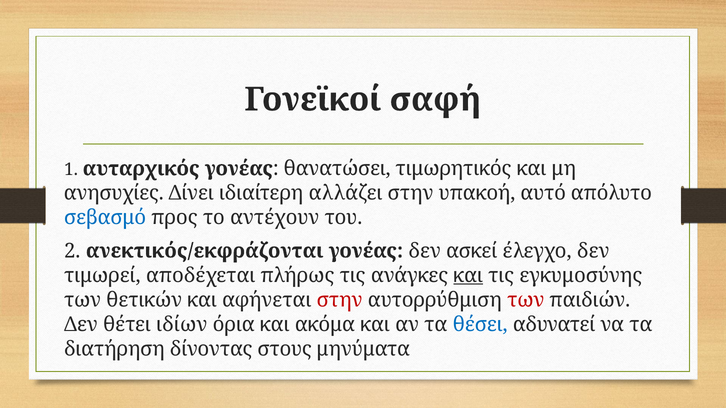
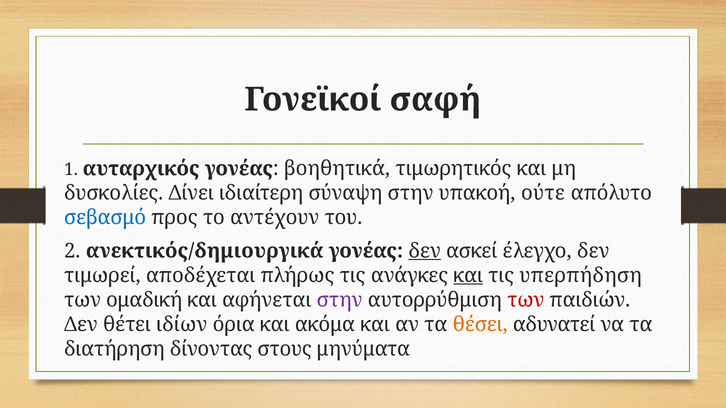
θανατώσει: θανατώσει -> βοηθητικά
ανησυχίες: ανησυχίες -> δυσκολίες
αλλάζει: αλλάζει -> σύναψη
αυτό: αυτό -> ούτε
ανεκτικός/εκφράζονται: ανεκτικός/εκφράζονται -> ανεκτικός/δημιουργικά
δεν at (425, 251) underline: none -> present
εγκυμοσύνης: εγκυμοσύνης -> υπερπήδηση
θετικών: θετικών -> ομαδική
στην at (340, 300) colour: red -> purple
θέσει colour: blue -> orange
